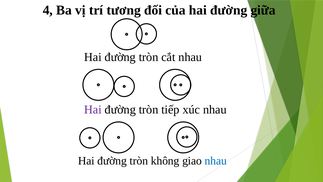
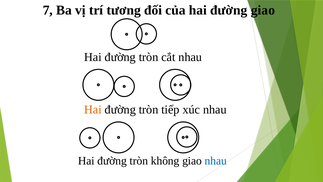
4: 4 -> 7
đường giữa: giữa -> giao
Hai at (93, 109) colour: purple -> orange
